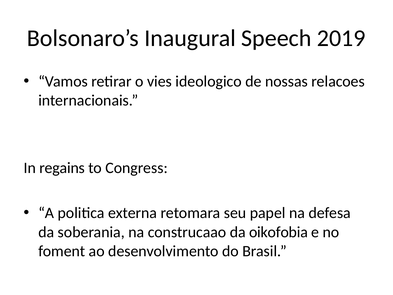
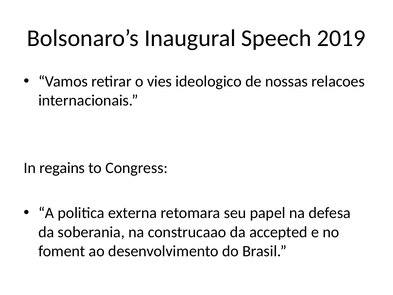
oikofobia: oikofobia -> accepted
